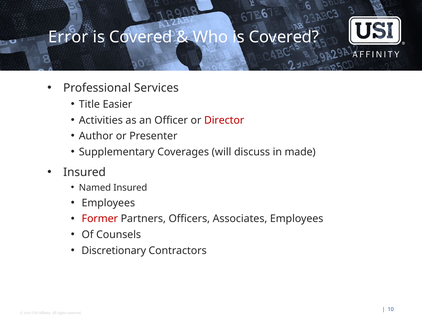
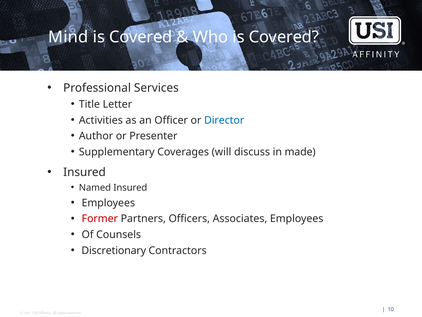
Error: Error -> Mind
Easier: Easier -> Letter
Director colour: red -> blue
